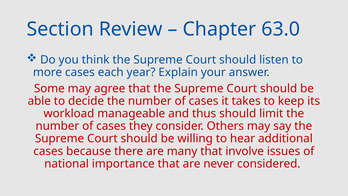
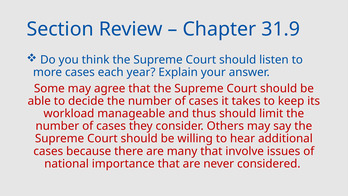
63.0: 63.0 -> 31.9
